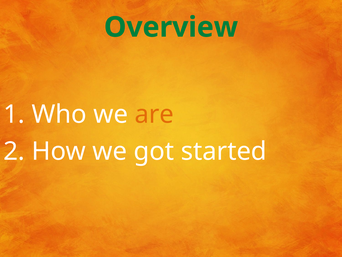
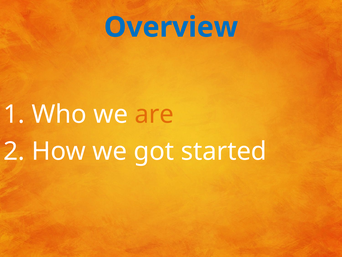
Overview colour: green -> blue
